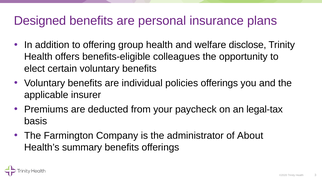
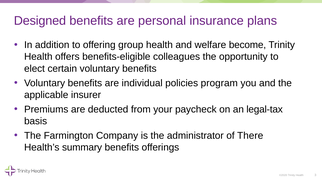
disclose: disclose -> become
policies offerings: offerings -> program
About: About -> There
